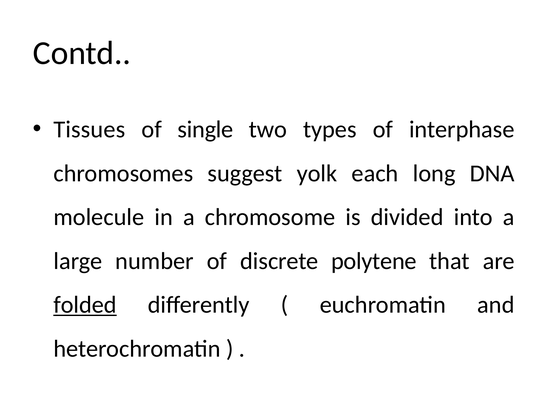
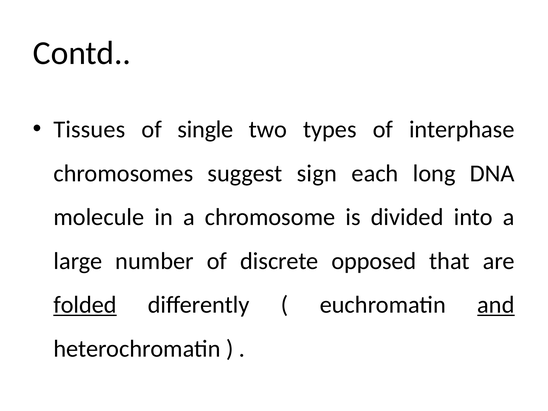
yolk: yolk -> sign
polytene: polytene -> opposed
and underline: none -> present
